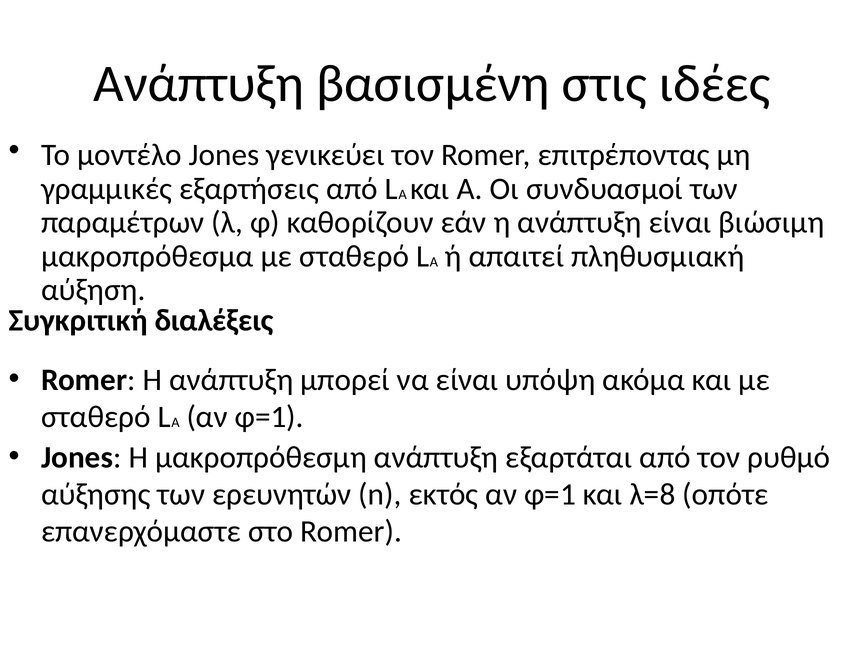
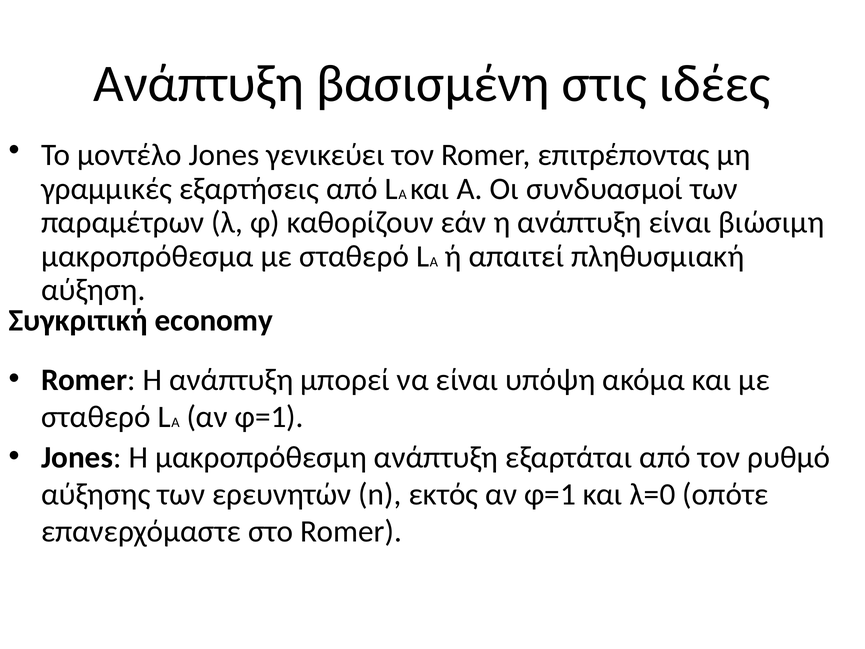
διαλέξεις: διαλέξεις -> economy
λ=8: λ=8 -> λ=0
